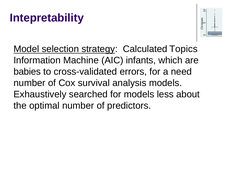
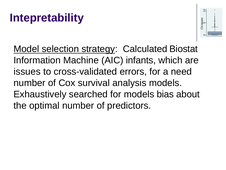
Topics: Topics -> Biostat
babies: babies -> issues
less: less -> bias
